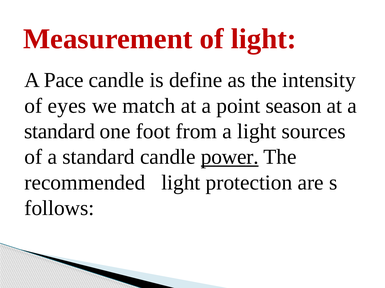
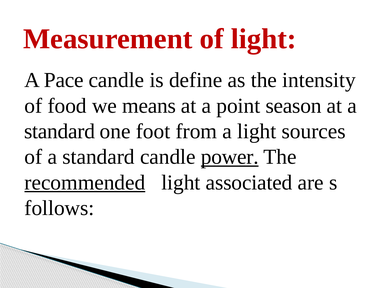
eyes: eyes -> food
match: match -> means
recommended underline: none -> present
protection: protection -> associated
